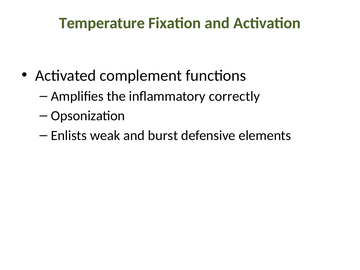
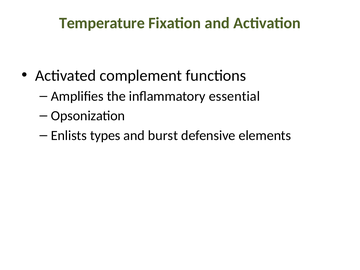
correctly: correctly -> essential
weak: weak -> types
